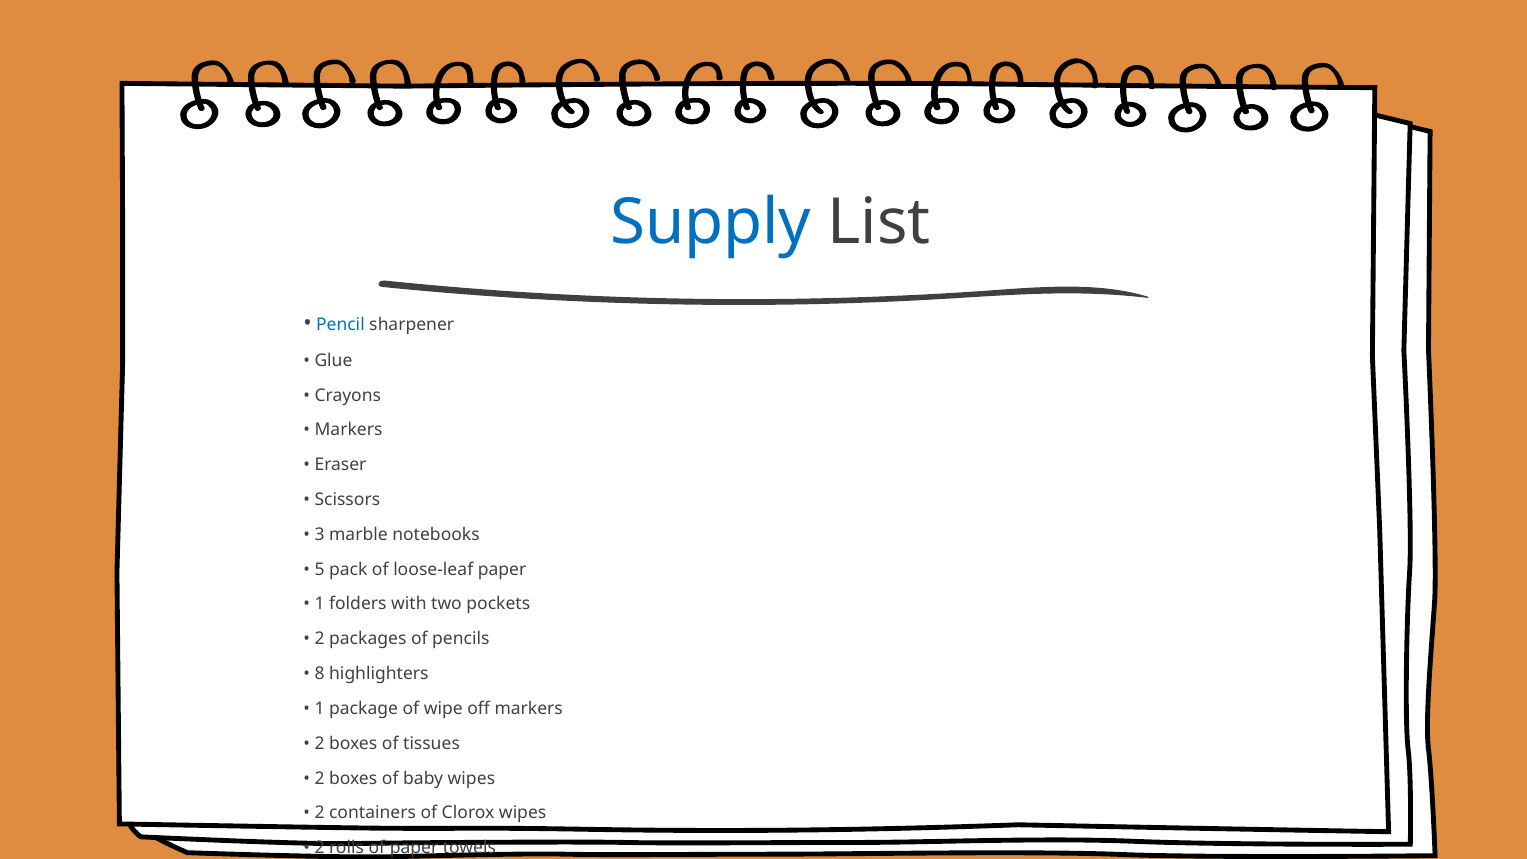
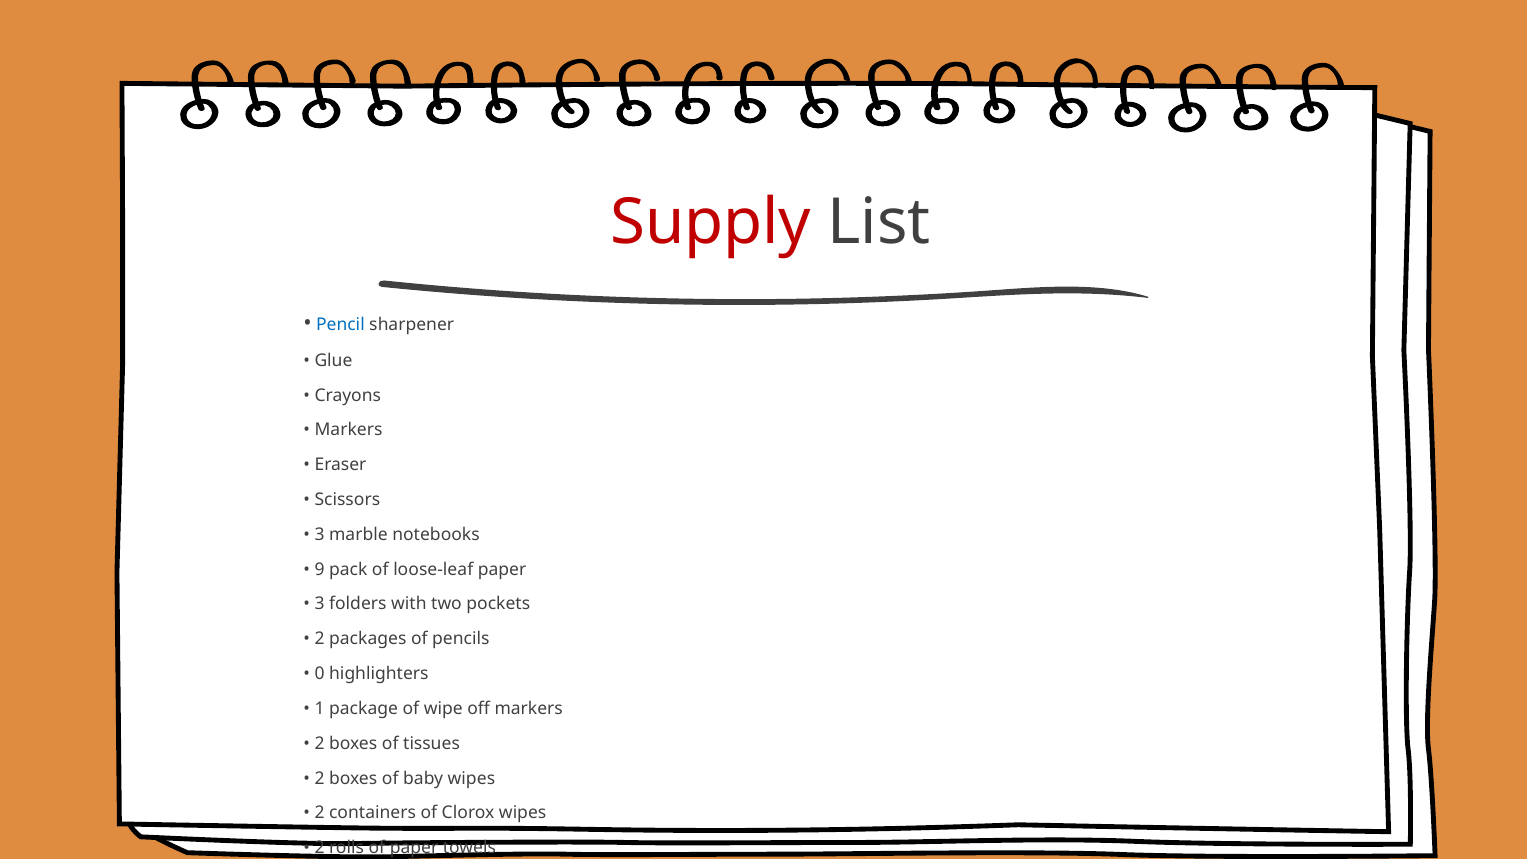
Supply colour: blue -> red
5: 5 -> 9
1 at (320, 604): 1 -> 3
8: 8 -> 0
